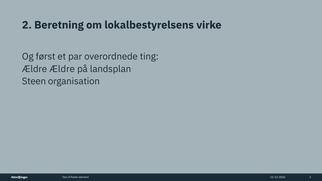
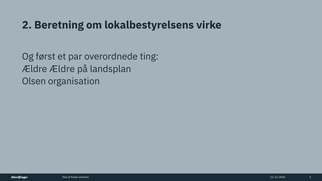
Steen: Steen -> Olsen
